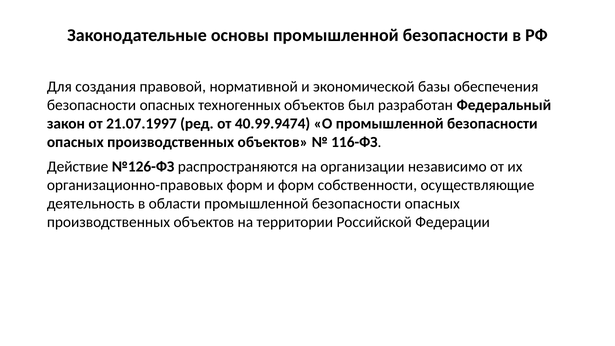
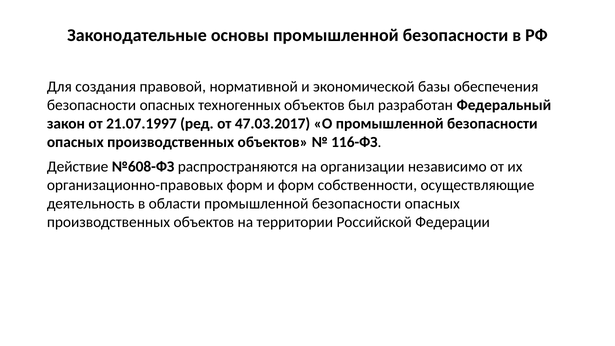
40.99.9474: 40.99.9474 -> 47.03.2017
№126-ФЗ: №126-ФЗ -> №608-ФЗ
